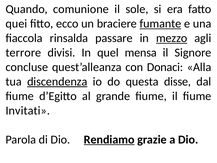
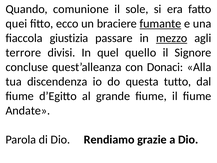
rinsalda: rinsalda -> giustizia
mensa: mensa -> quello
discendenza underline: present -> none
disse: disse -> tutto
Invitati: Invitati -> Andate
Rendiamo underline: present -> none
